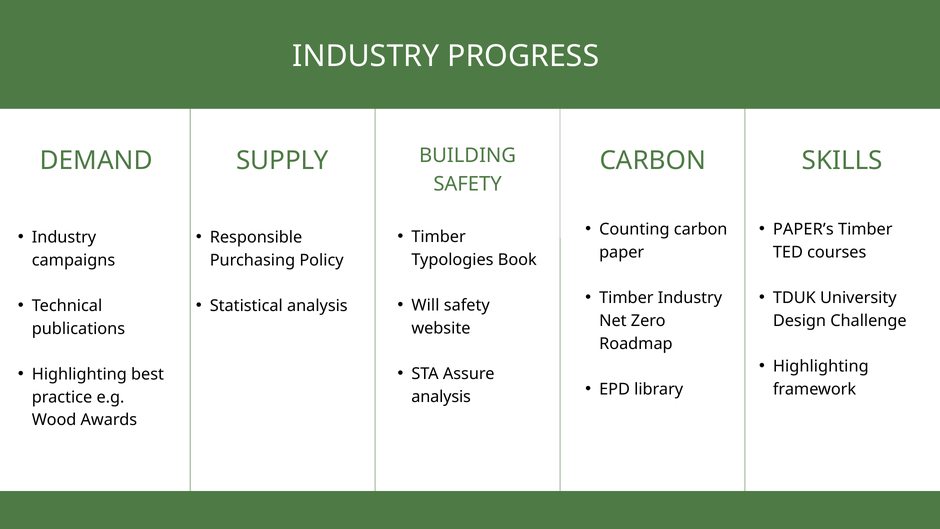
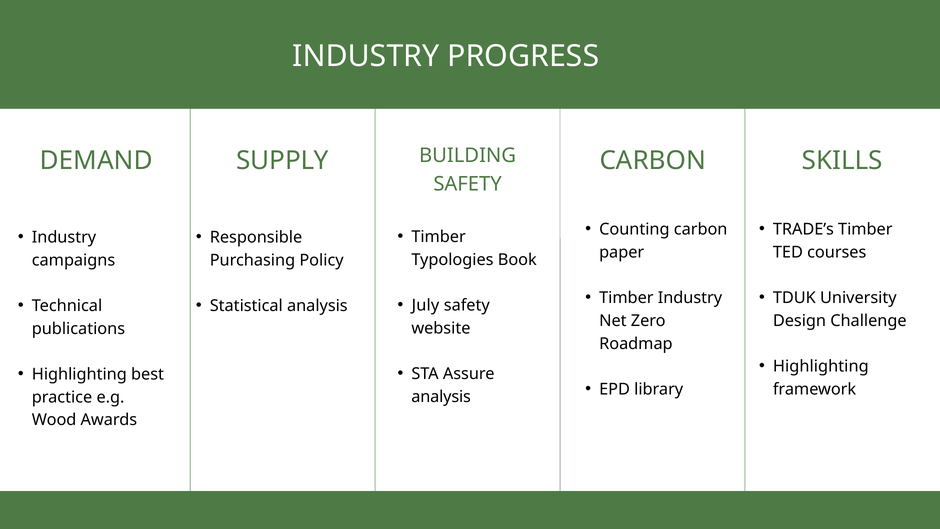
PAPER’s: PAPER’s -> TRADE’s
Will: Will -> July
